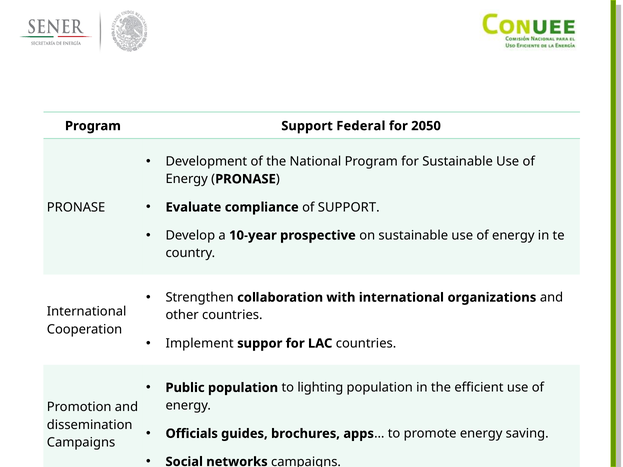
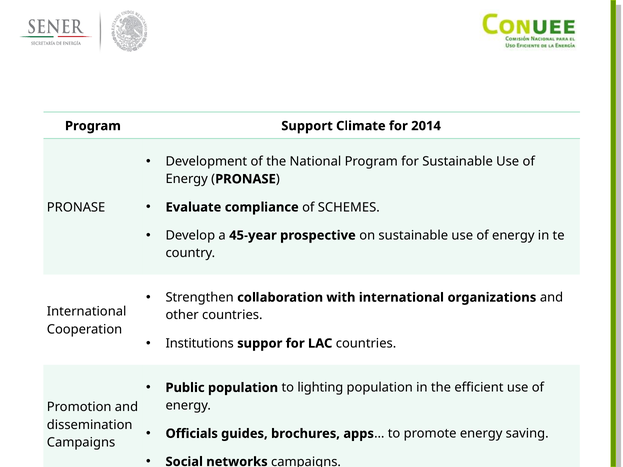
Federal: Federal -> Climate
2050: 2050 -> 2014
of SUPPORT: SUPPORT -> SCHEMES
10-year: 10-year -> 45-year
Implement: Implement -> Institutions
